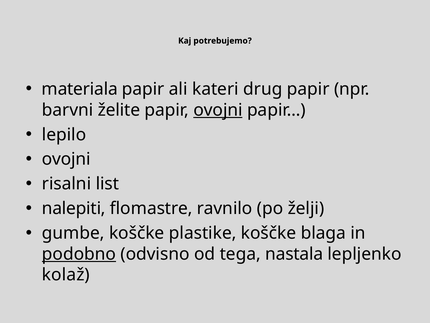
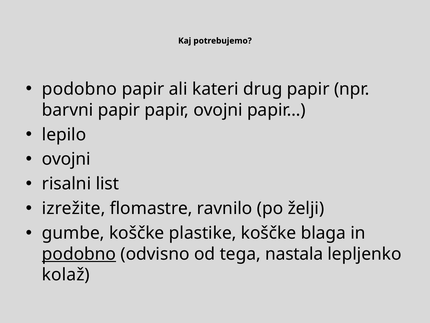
materiala at (80, 89): materiala -> podobno
barvni želite: želite -> papir
ovojni at (218, 110) underline: present -> none
nalepiti: nalepiti -> izrežite
